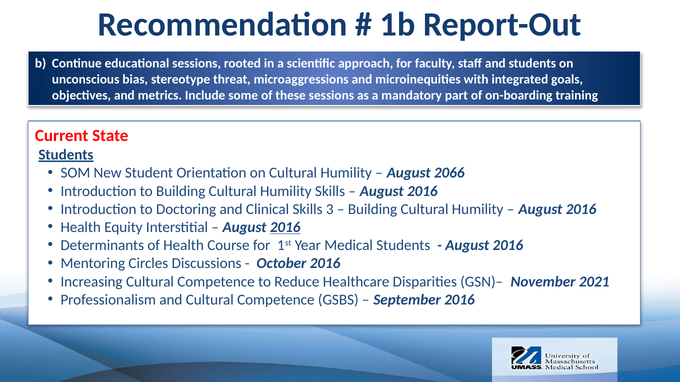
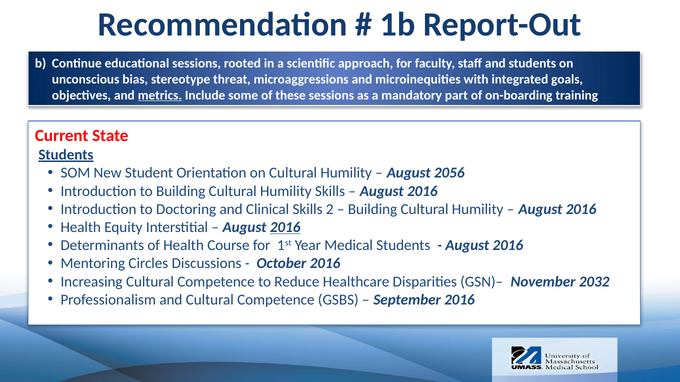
metrics underline: none -> present
2066: 2066 -> 2056
3: 3 -> 2
2021: 2021 -> 2032
